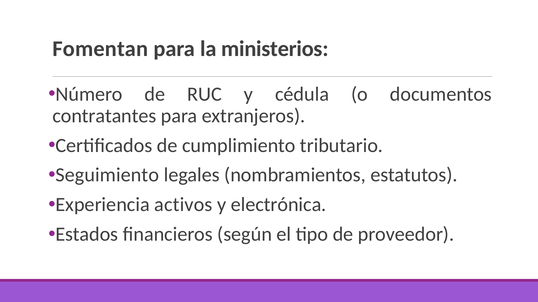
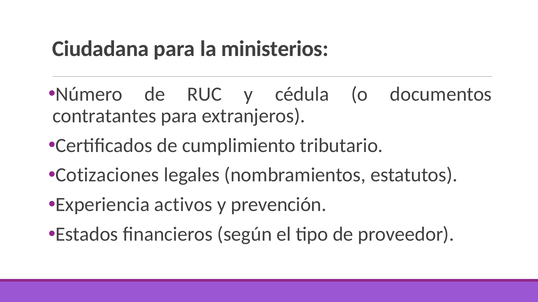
Fomentan: Fomentan -> Ciudadana
Seguimiento: Seguimiento -> Cotizaciones
electrónica: electrónica -> prevención
